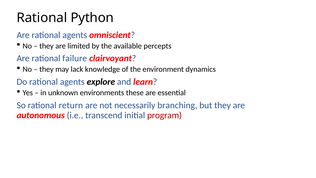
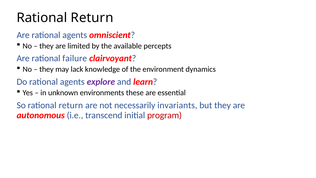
Python at (92, 18): Python -> Return
explore colour: black -> purple
branching: branching -> invariants
